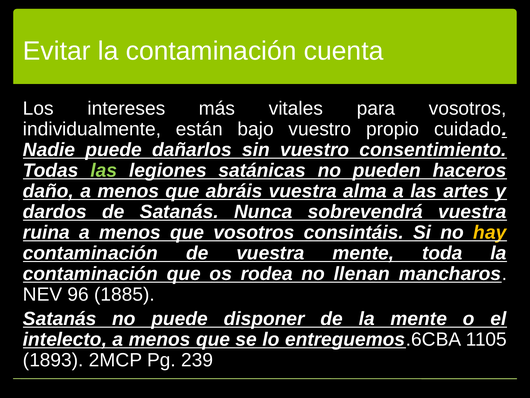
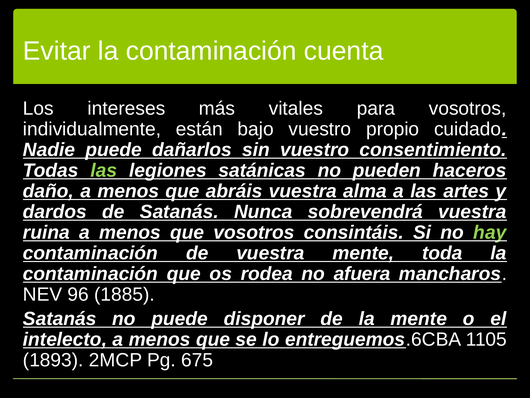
hay colour: yellow -> light green
llenan: llenan -> afuera
239: 239 -> 675
